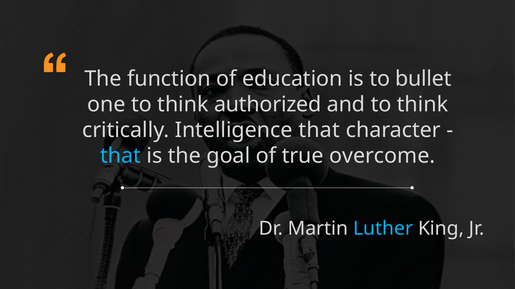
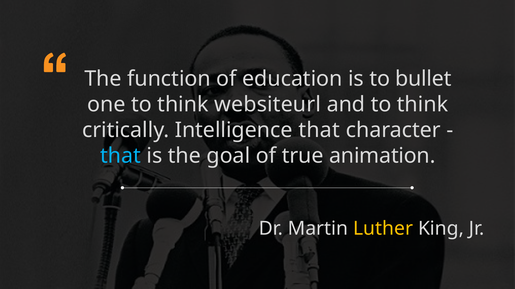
authorized: authorized -> websiteurl
overcome: overcome -> animation
Luther colour: light blue -> yellow
